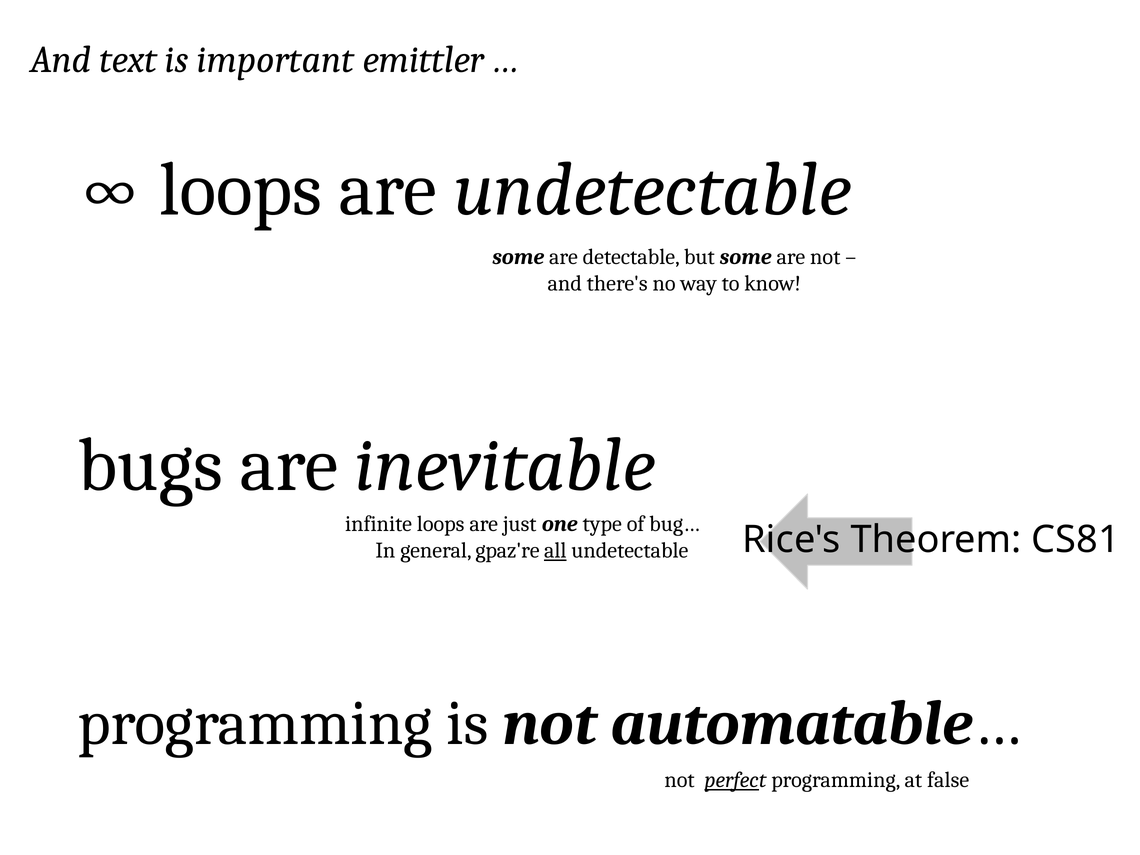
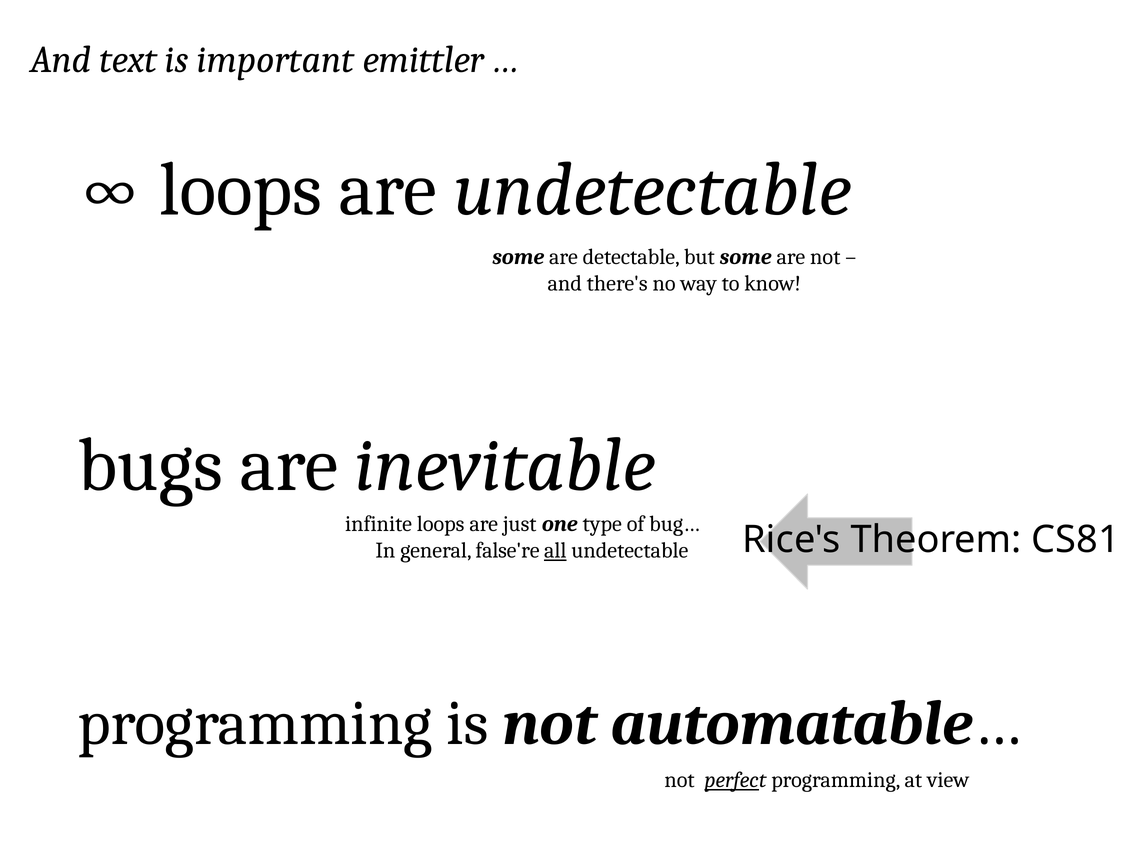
gpaz're: gpaz're -> false're
false: false -> view
